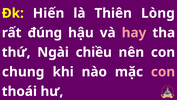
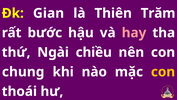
Hiến: Hiến -> Gian
Lòng: Lòng -> Trăm
đúng: đúng -> bước
con at (163, 72) colour: pink -> yellow
